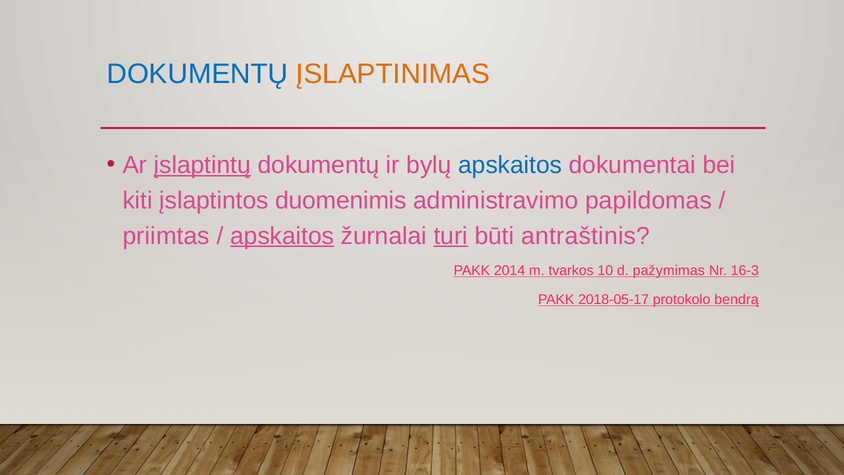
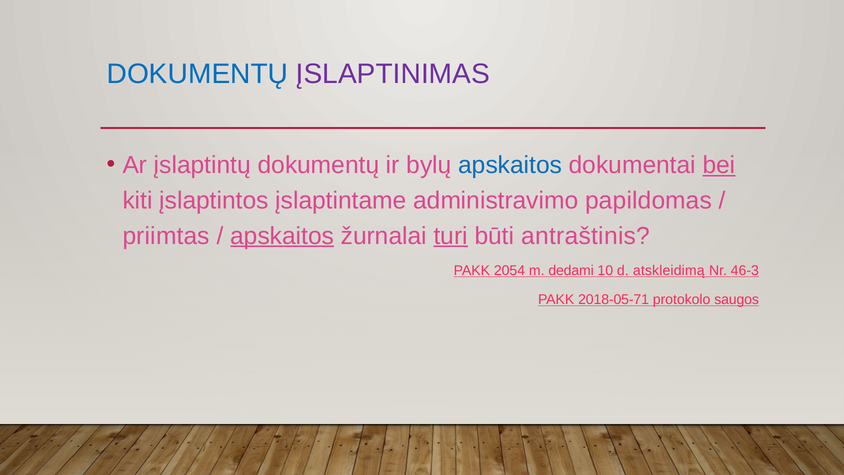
ĮSLAPTINIMAS colour: orange -> purple
įslaptintų underline: present -> none
bei underline: none -> present
duomenimis: duomenimis -> įslaptintame
2014: 2014 -> 2054
tvarkos: tvarkos -> dedami
pažymimas: pažymimas -> atskleidimą
16-3: 16-3 -> 46-3
2018-05-17: 2018-05-17 -> 2018-05-71
bendrą: bendrą -> saugos
